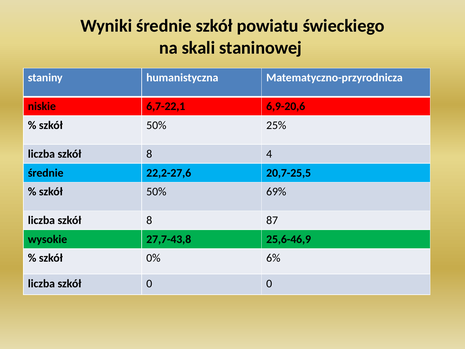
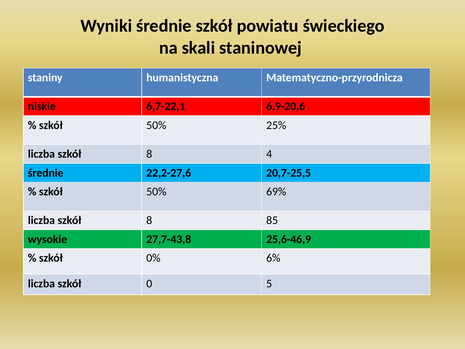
87: 87 -> 85
0 0: 0 -> 5
